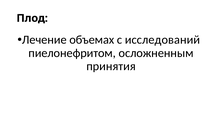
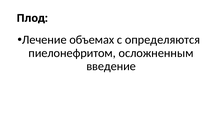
исследований: исследований -> определяются
принятия: принятия -> введение
